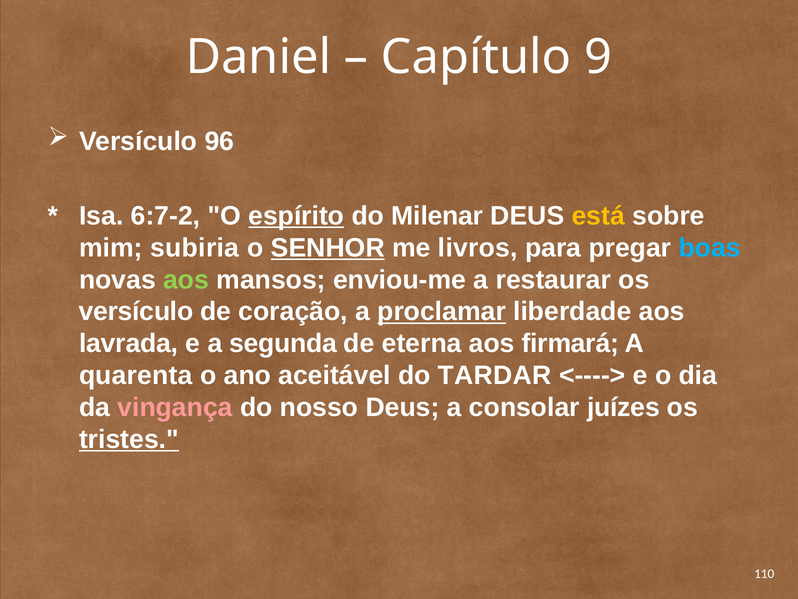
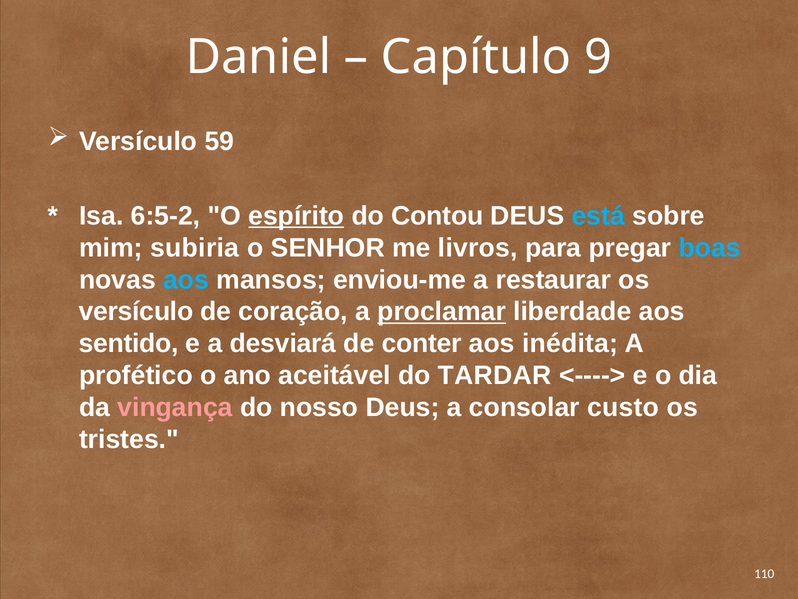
96: 96 -> 59
6:7-2: 6:7-2 -> 6:5-2
Milenar: Milenar -> Contou
está colour: yellow -> light blue
SENHOR underline: present -> none
aos at (186, 280) colour: light green -> light blue
lavrada: lavrada -> sentido
segunda: segunda -> desviará
eterna: eterna -> conter
firmará: firmará -> inédita
quarenta: quarenta -> profético
juízes: juízes -> custo
tristes underline: present -> none
